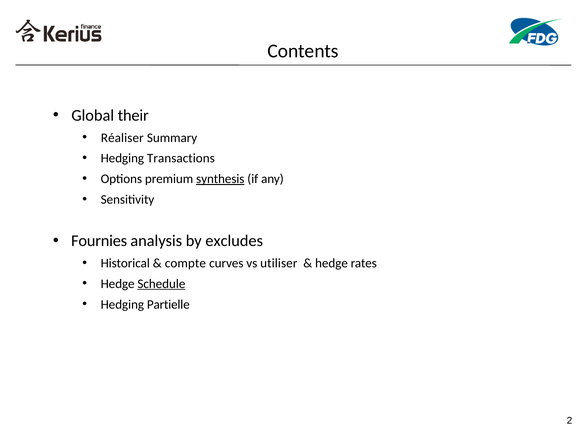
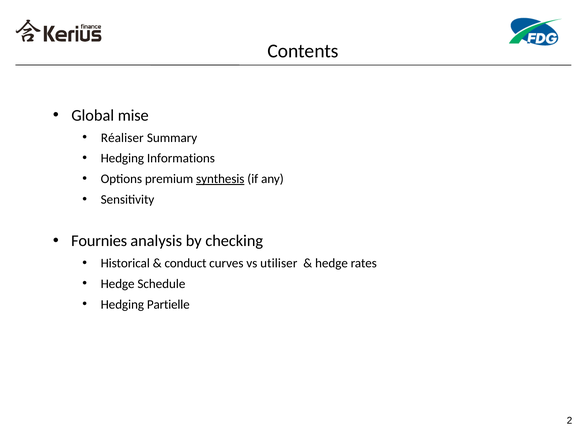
their: their -> mise
Transactions: Transactions -> Informations
excludes: excludes -> checking
compte: compte -> conduct
Schedule underline: present -> none
